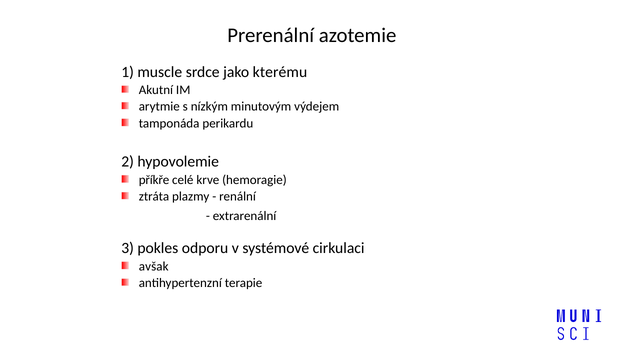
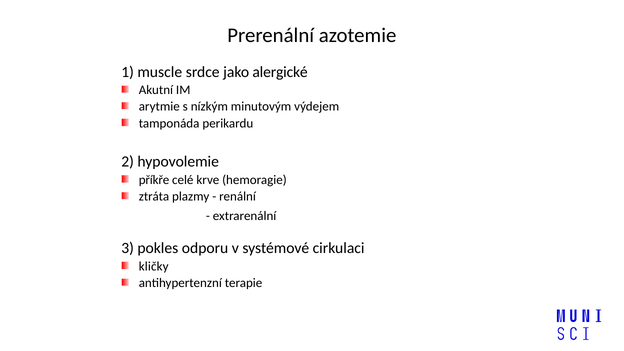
kterému: kterému -> alergické
avšak: avšak -> kličky
